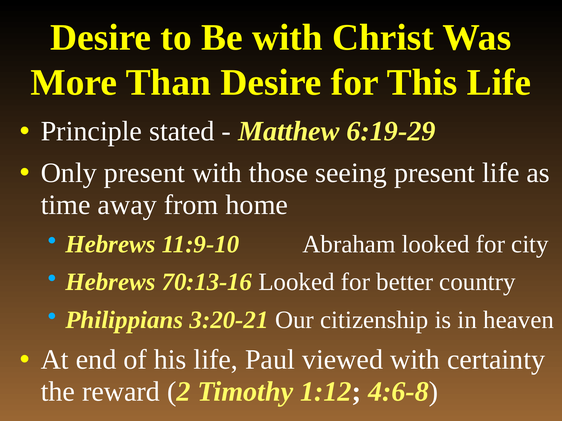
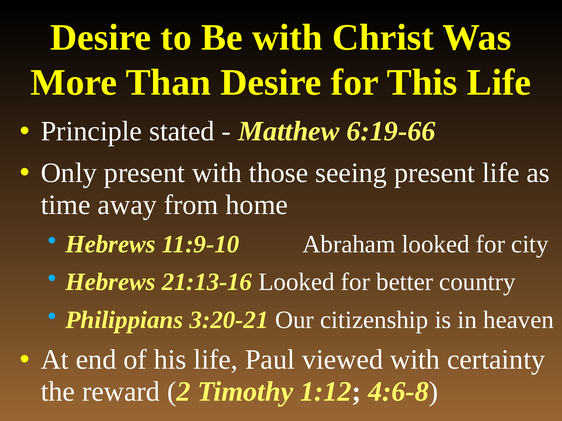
6:19-29: 6:19-29 -> 6:19-66
70:13-16: 70:13-16 -> 21:13-16
